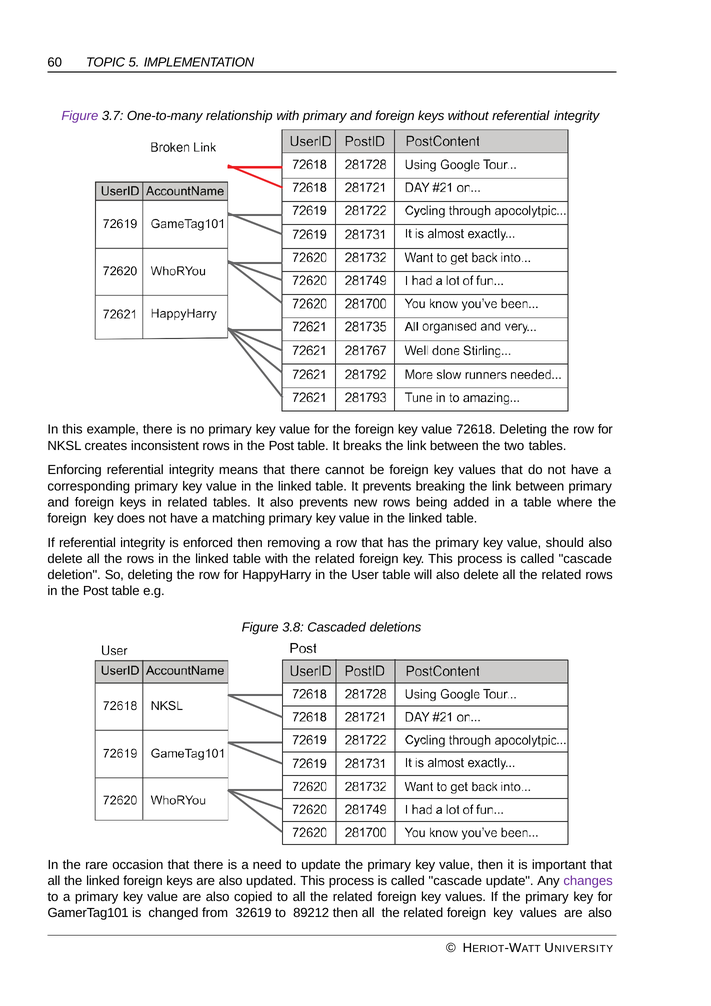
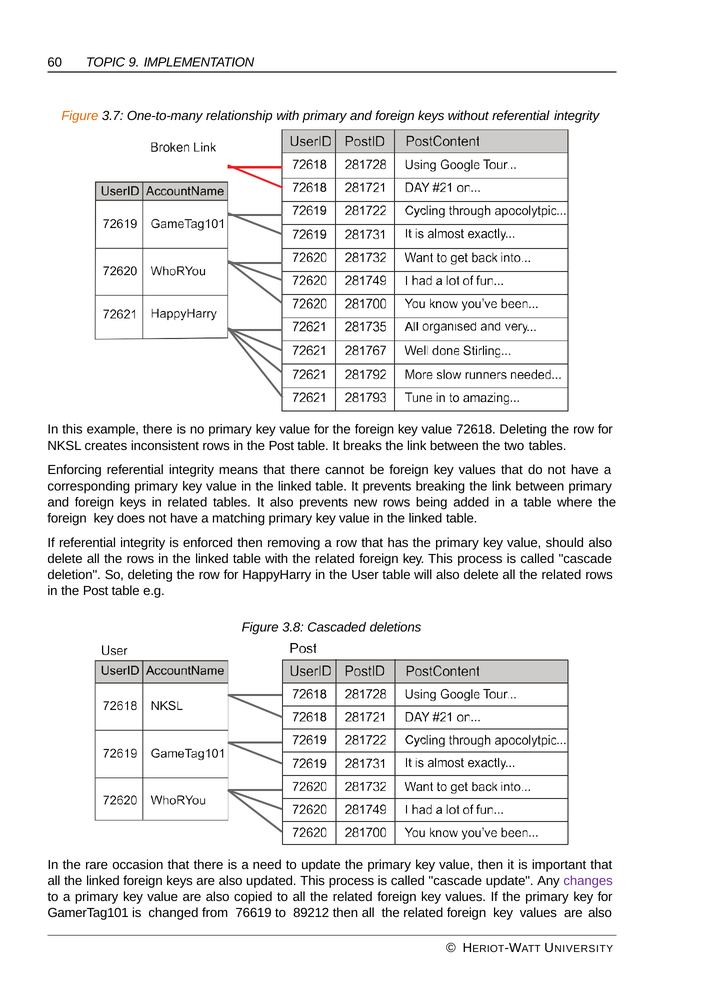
5: 5 -> 9
Figure at (80, 116) colour: purple -> orange
32619: 32619 -> 76619
